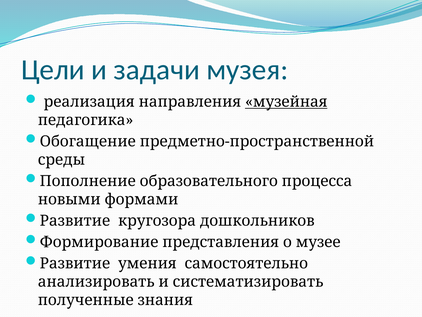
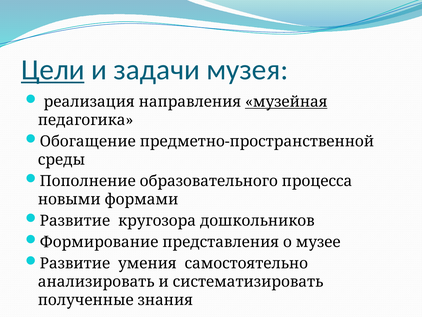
Цели underline: none -> present
